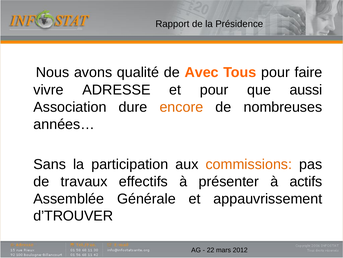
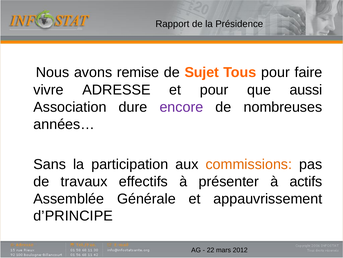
qualité: qualité -> remise
Avec: Avec -> Sujet
encore colour: orange -> purple
d’TROUVER: d’TROUVER -> d’PRINCIPE
